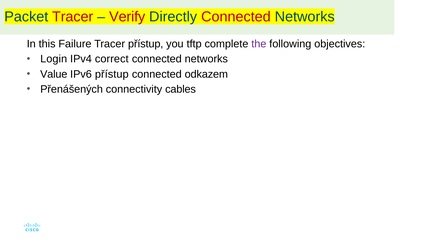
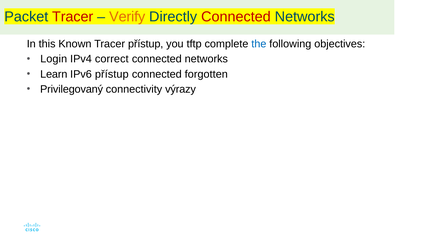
Verify colour: red -> orange
Failure: Failure -> Known
the colour: purple -> blue
Value: Value -> Learn
odkazem: odkazem -> forgotten
Přenášených: Přenášených -> Privilegovaný
cables: cables -> výrazy
